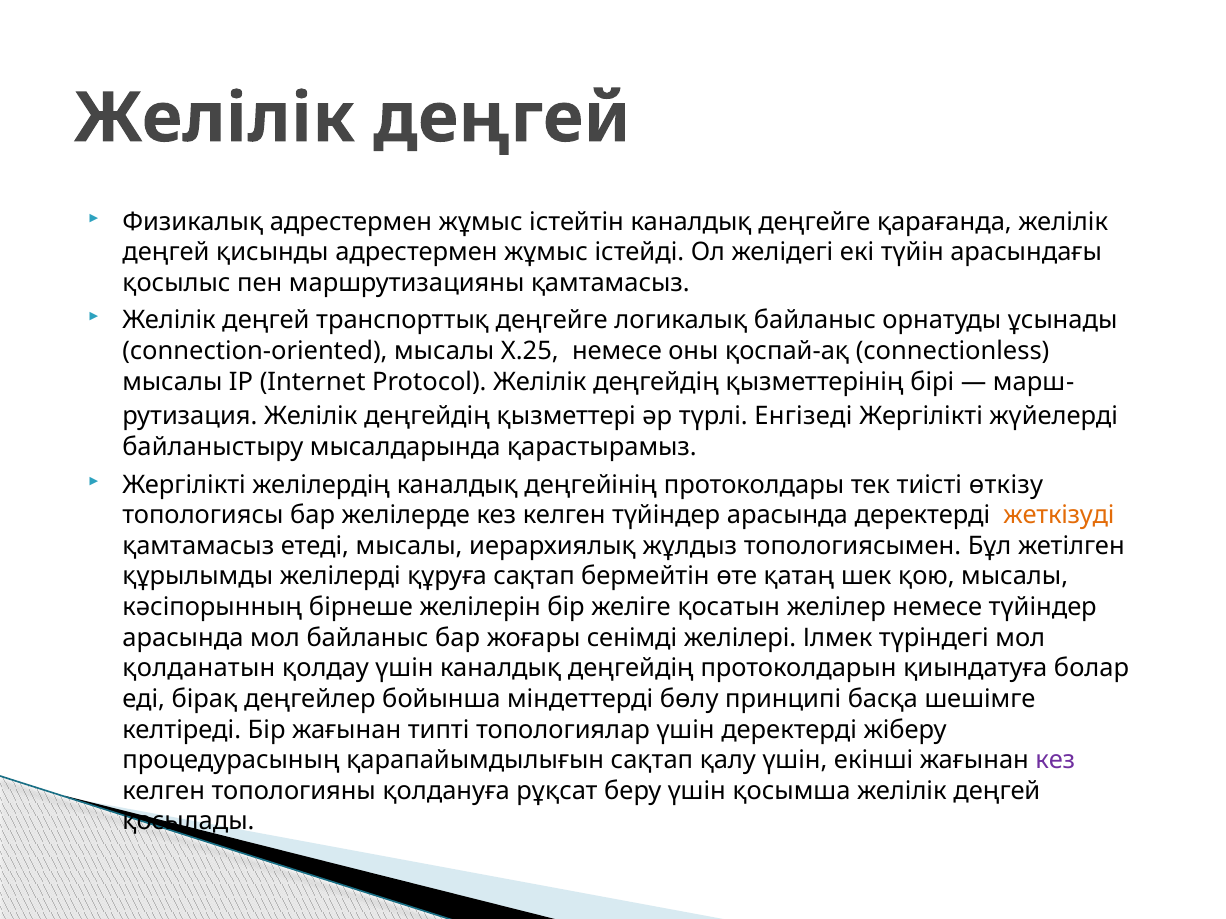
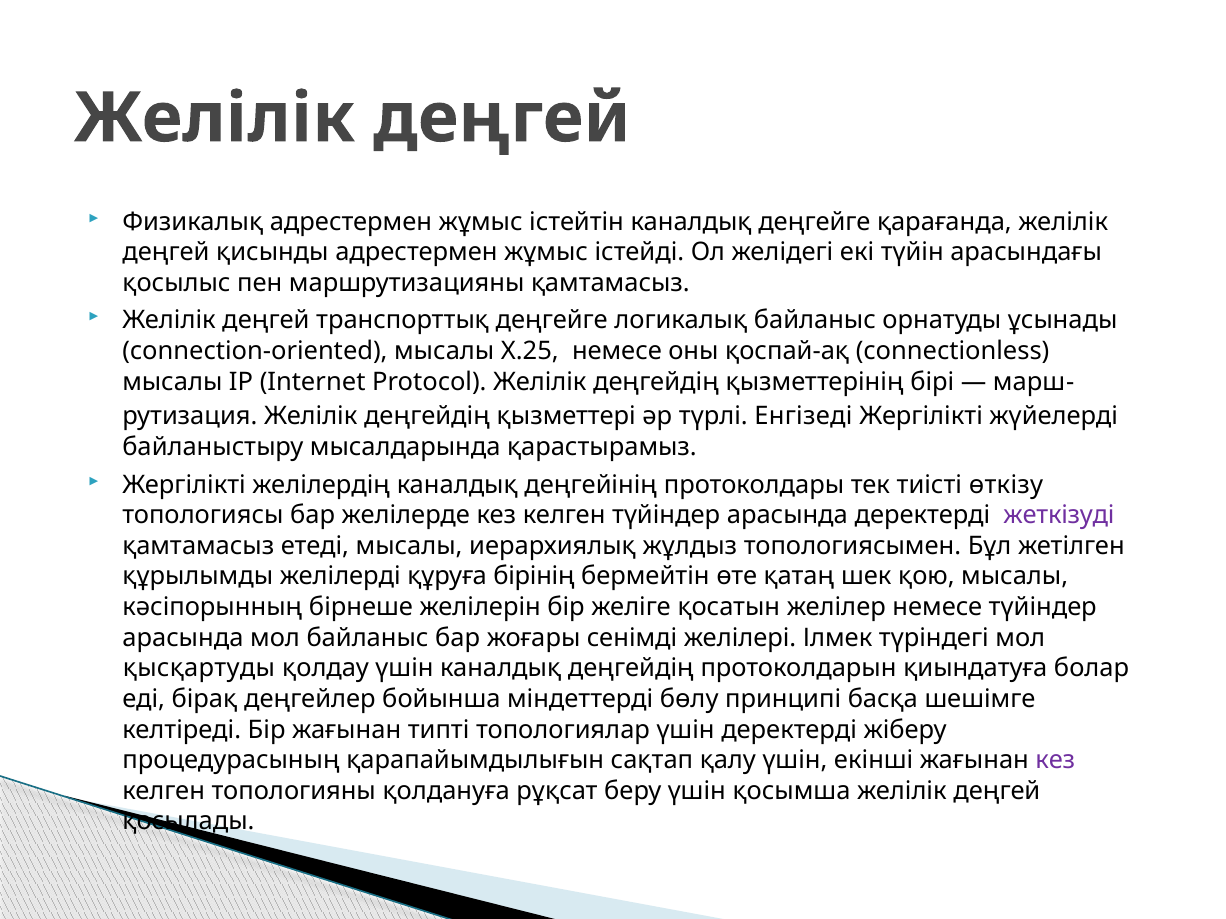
жеткізуді colour: orange -> purple
құруға сақтап: сақтап -> бірінің
қолданатын: қолданатын -> қысқартуды
